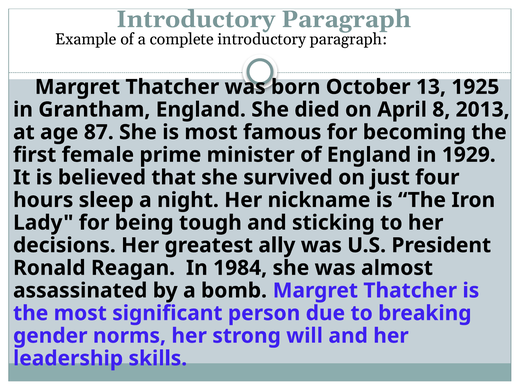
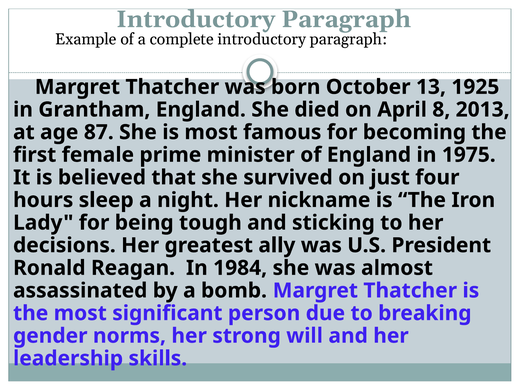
1929: 1929 -> 1975
